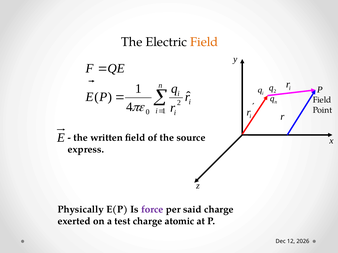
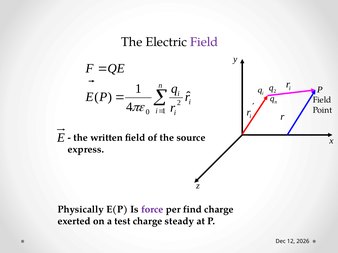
Field at (204, 42) colour: orange -> purple
said: said -> find
atomic: atomic -> steady
